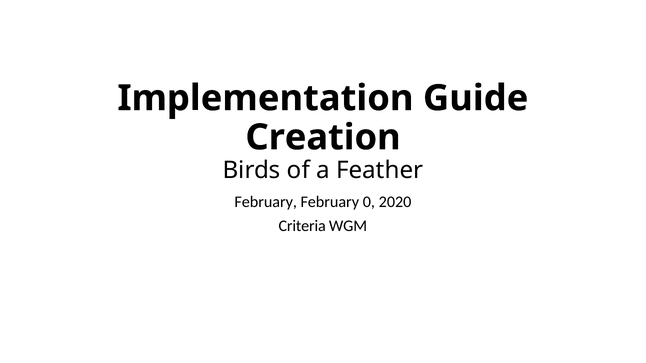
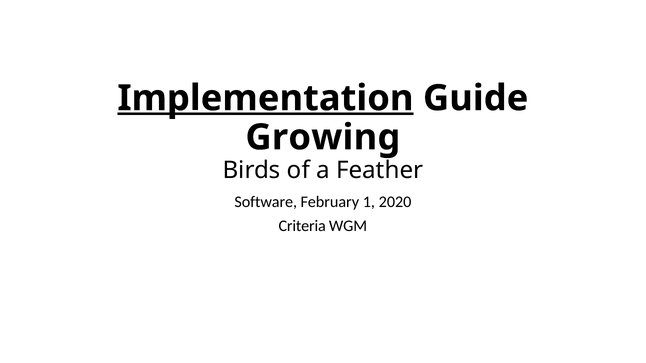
Implementation underline: none -> present
Creation: Creation -> Growing
February at (266, 202): February -> Software
0: 0 -> 1
